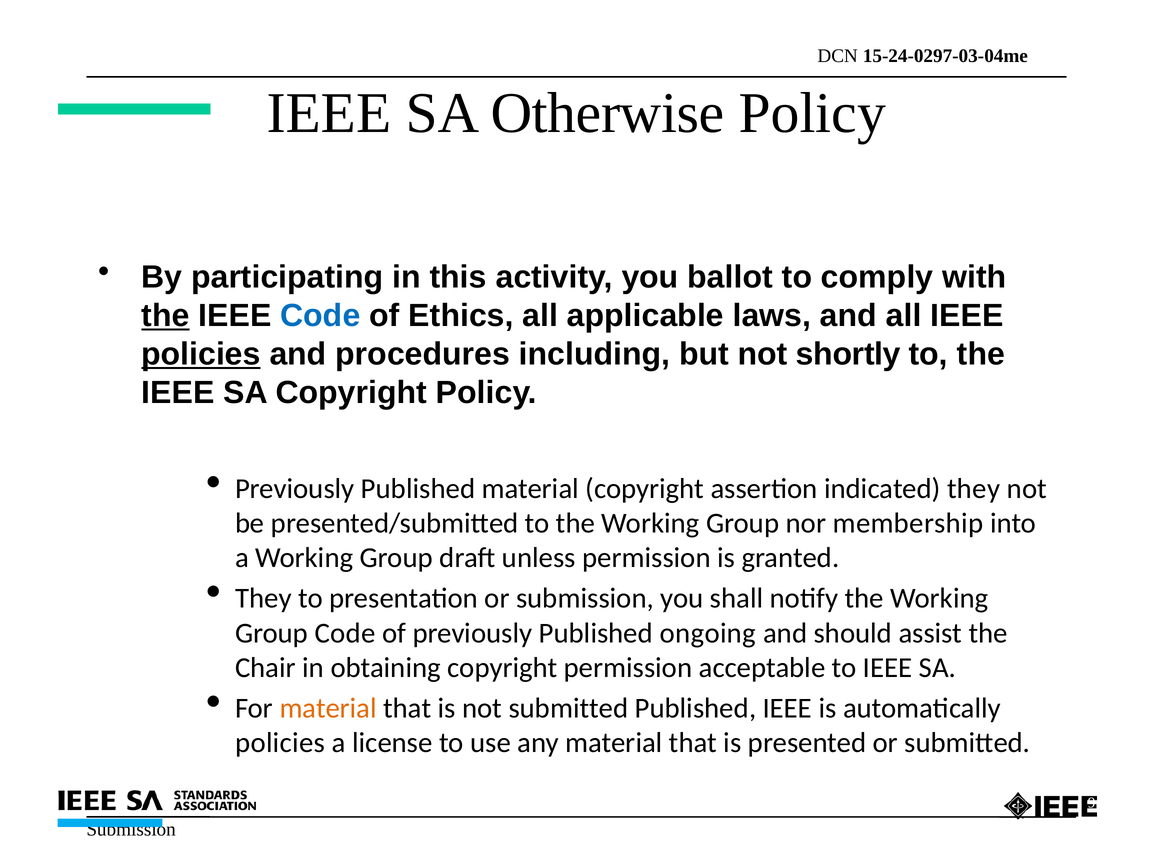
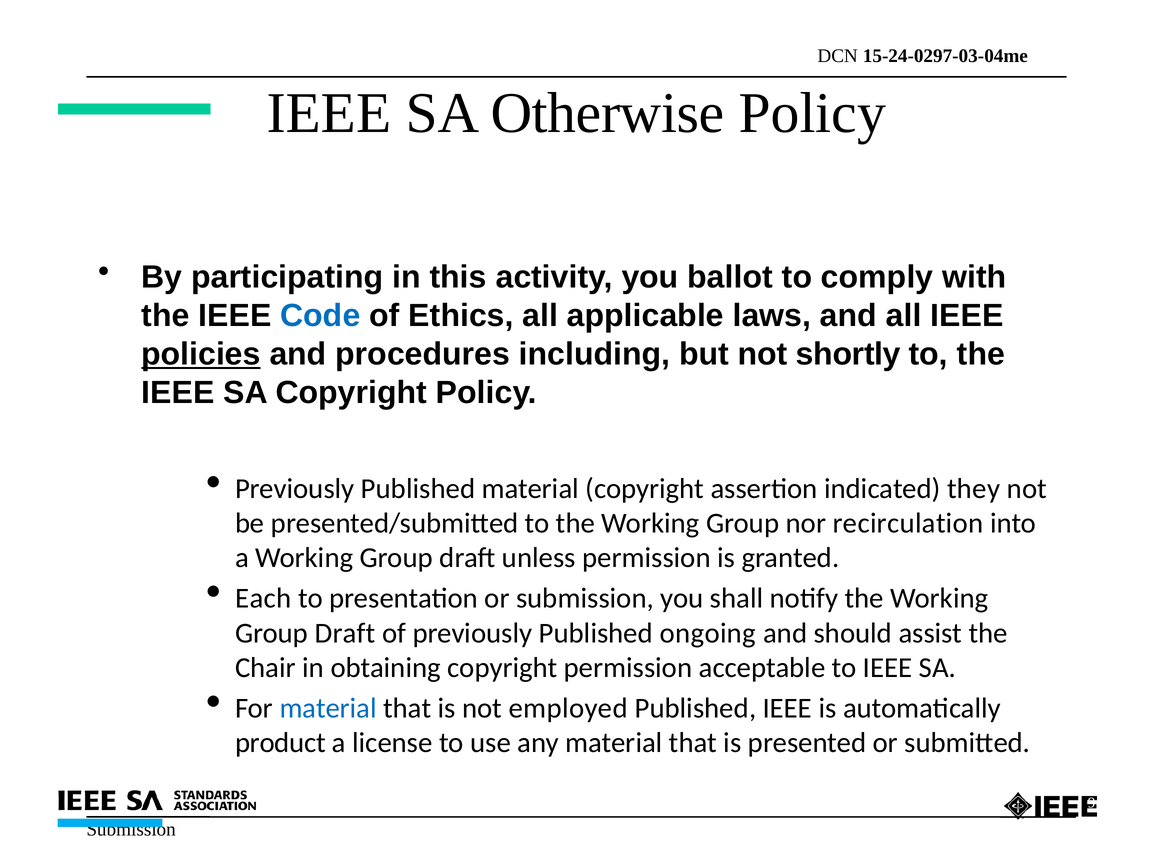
the at (165, 316) underline: present -> none
membership: membership -> recirculation
They at (263, 598): They -> Each
Code at (345, 633): Code -> Draft
material at (328, 708) colour: orange -> blue
not submitted: submitted -> employed
policies at (280, 743): policies -> product
